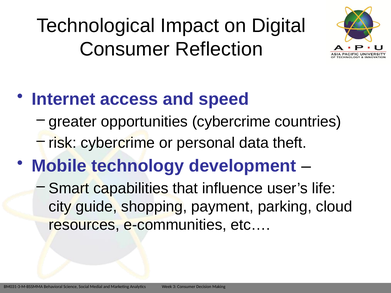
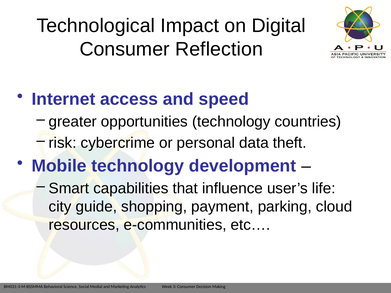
opportunities cybercrime: cybercrime -> technology
